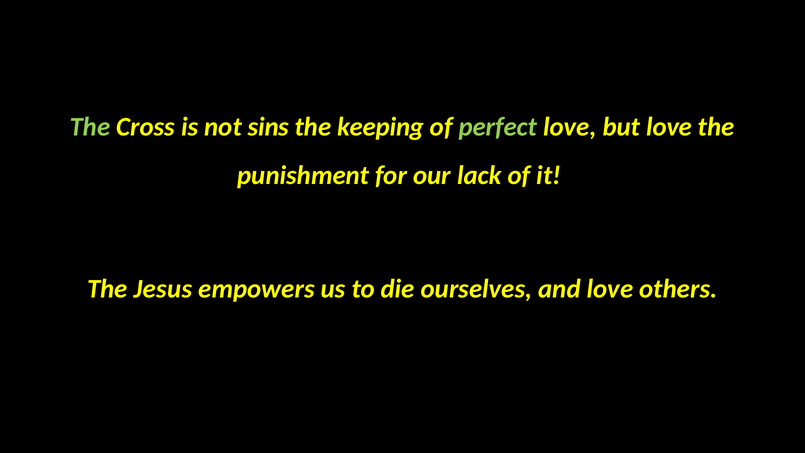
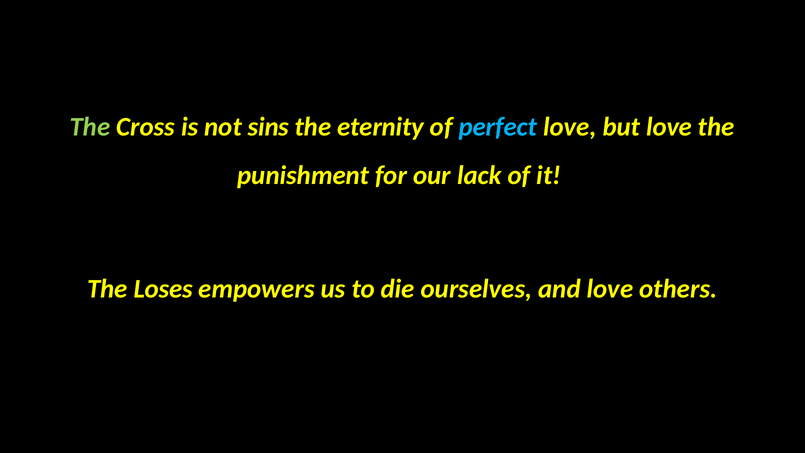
keeping: keeping -> eternity
perfect colour: light green -> light blue
Jesus: Jesus -> Loses
